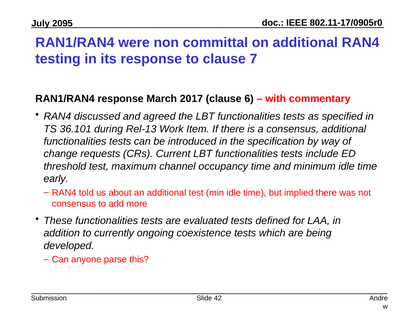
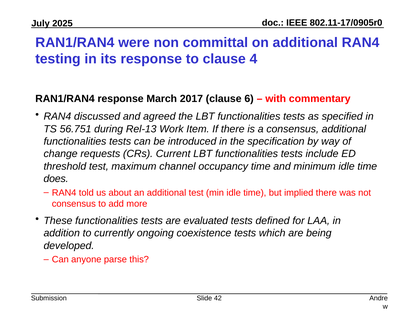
2095: 2095 -> 2025
7: 7 -> 4
36.101: 36.101 -> 56.751
early: early -> does
